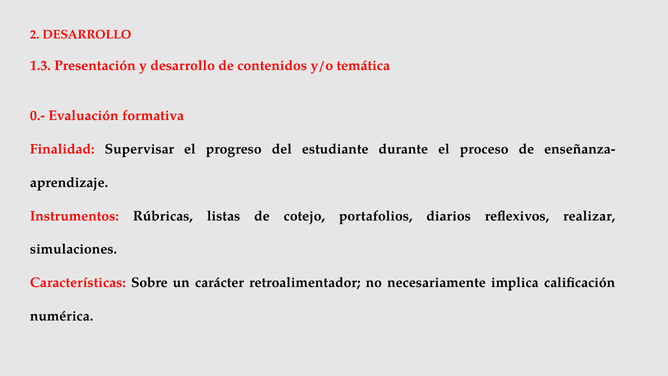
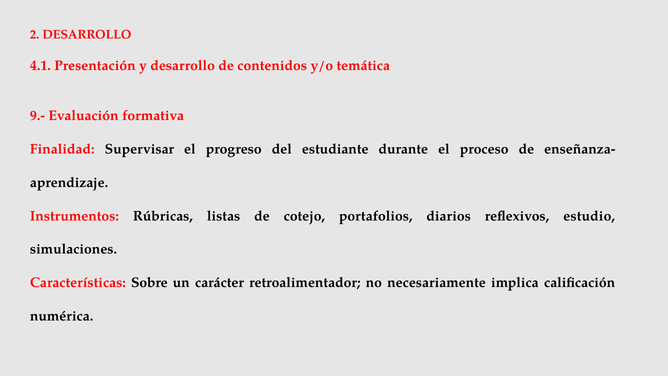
1.3: 1.3 -> 4.1
0.-: 0.- -> 9.-
realizar: realizar -> estudio
